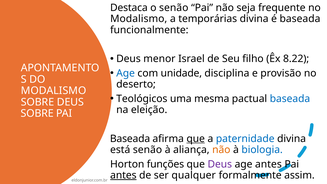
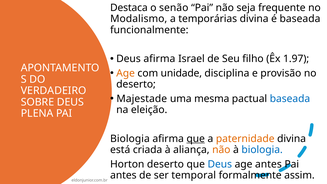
Deus menor: menor -> afirma
8.22: 8.22 -> 1.97
Age at (126, 73) colour: blue -> orange
MODALISMO at (54, 91): MODALISMO -> VERDADEIRO
Teológicos: Teológicos -> Majestade
SOBRE at (37, 113): SOBRE -> PLENA
Baseada at (130, 139): Baseada -> Biologia
paternidade colour: blue -> orange
está senão: senão -> criada
Horton funções: funções -> deserto
Deus at (220, 164) colour: purple -> blue
antes at (123, 175) underline: present -> none
qualquer: qualquer -> temporal
